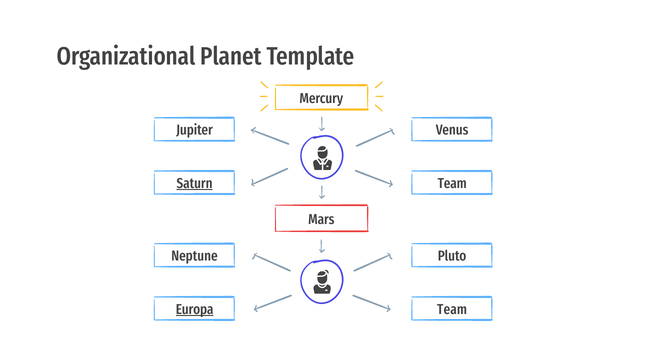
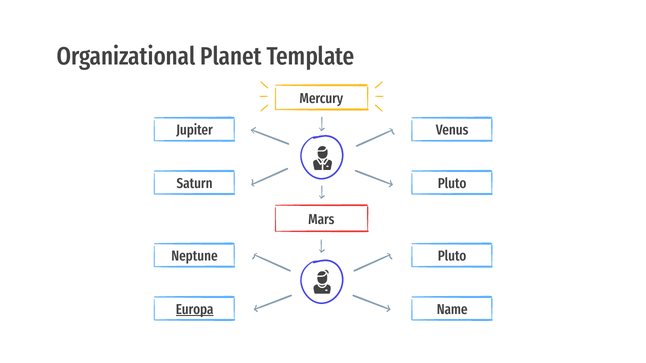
Saturn underline: present -> none
Team at (452, 184): Team -> Pluto
Team at (452, 310): Team -> Name
